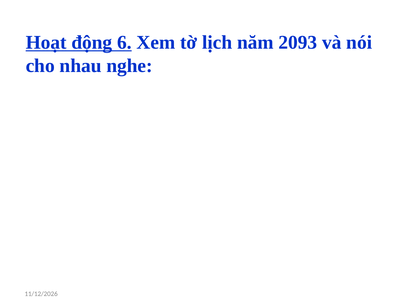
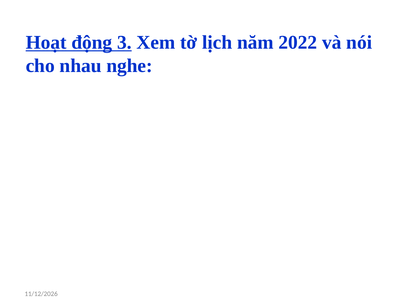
6: 6 -> 3
2093: 2093 -> 2022
